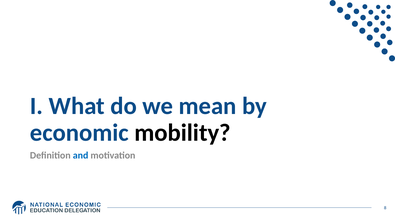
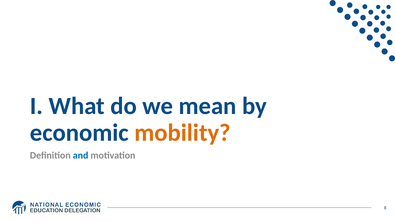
mobility colour: black -> orange
